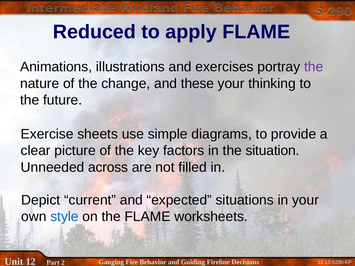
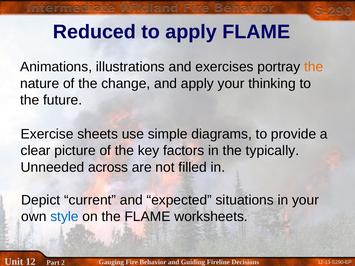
the at (314, 67) colour: purple -> orange
and these: these -> apply
situation: situation -> typically
